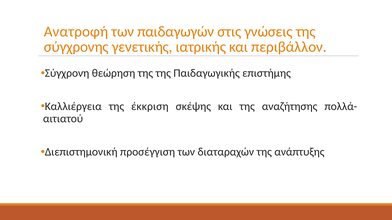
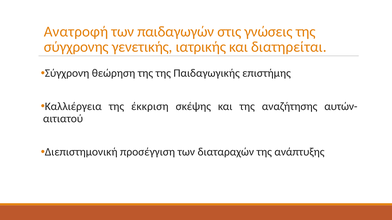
περιβάλλον: περιβάλλον -> διατηρείται
πολλά-: πολλά- -> αυτών-
